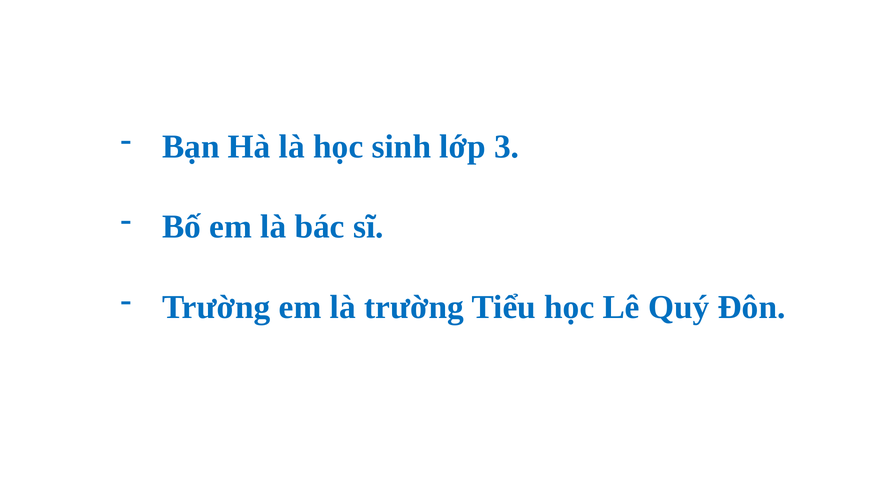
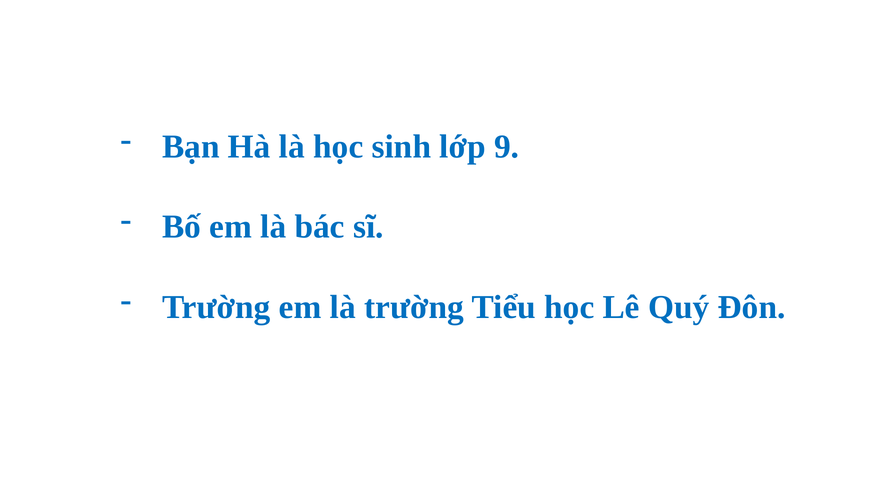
3: 3 -> 9
